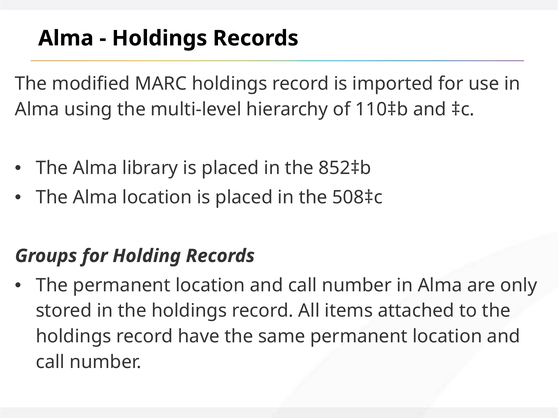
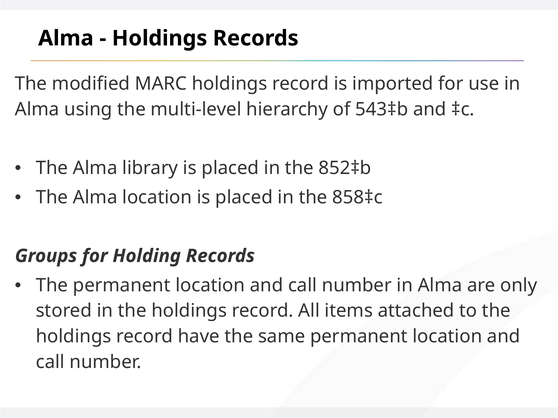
110‡b: 110‡b -> 543‡b
508‡c: 508‡c -> 858‡c
